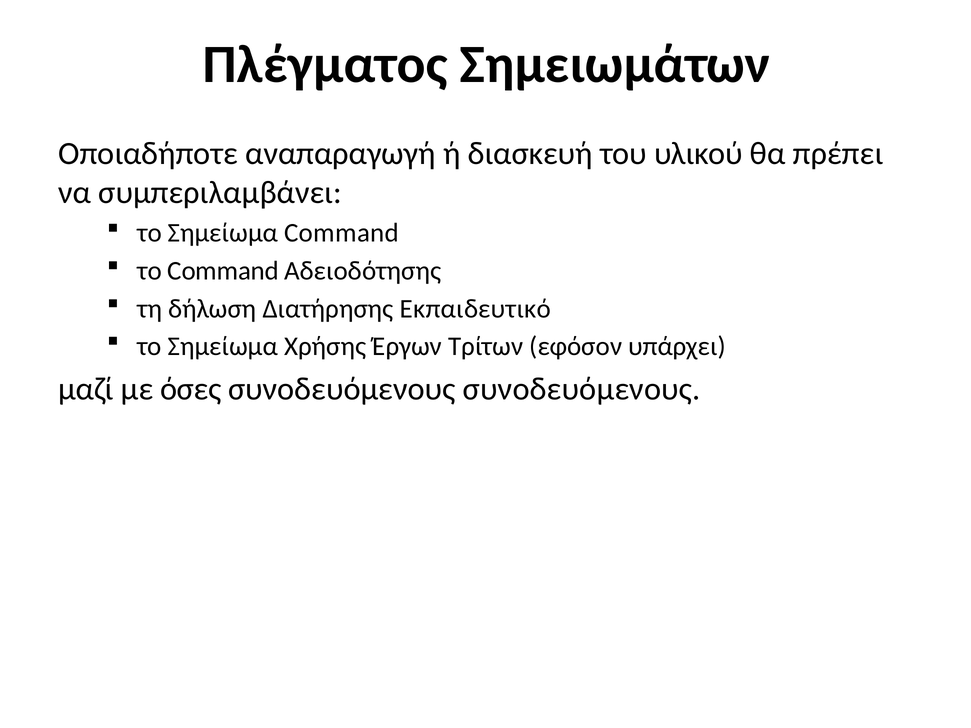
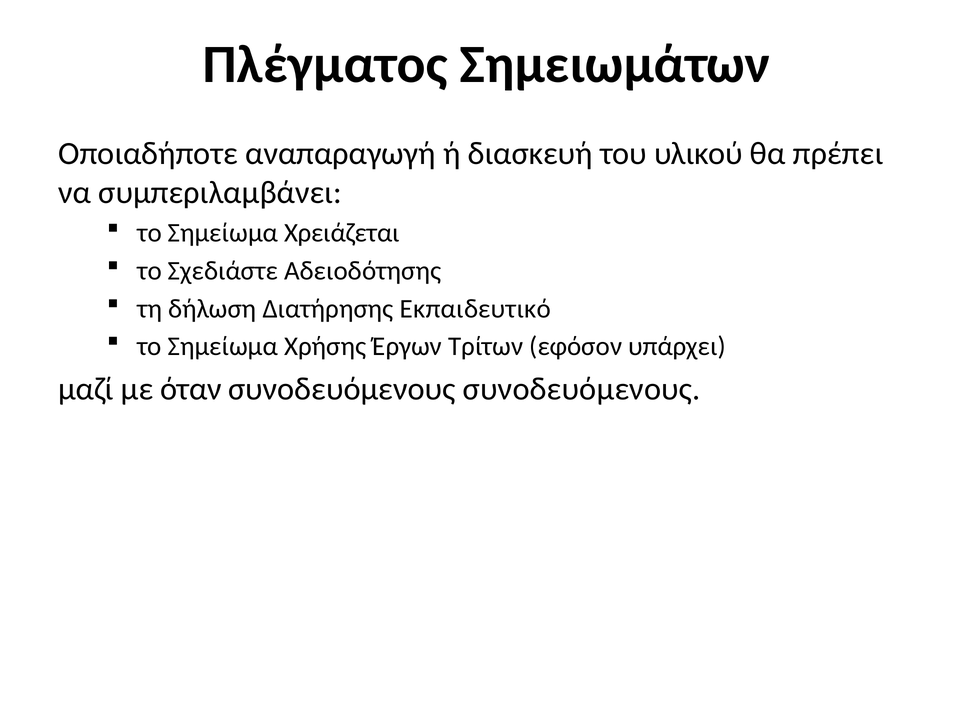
Σημείωμα Command: Command -> Χρειάζεται
το Command: Command -> Σχεδιάστε
όσες: όσες -> όταν
